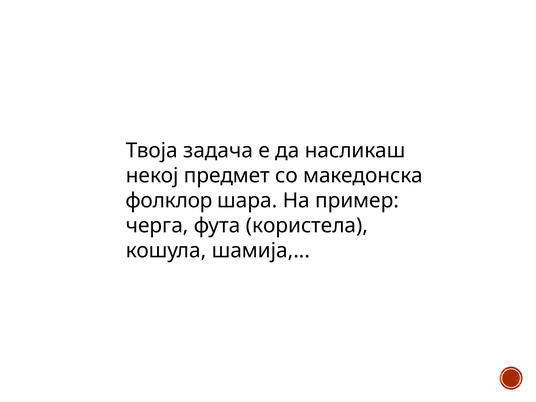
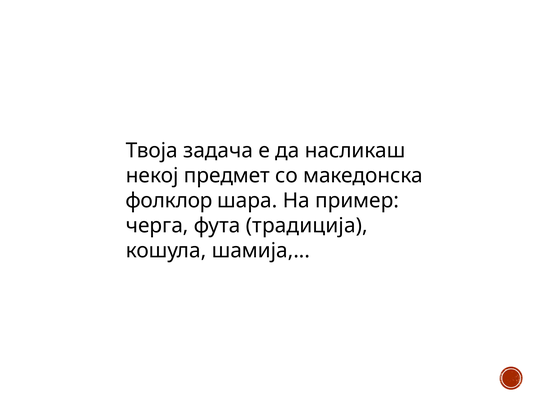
користела: користела -> традиција
